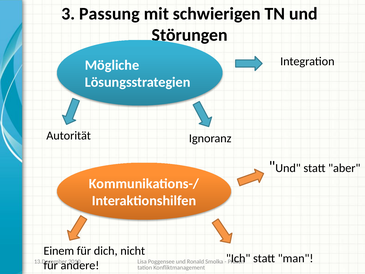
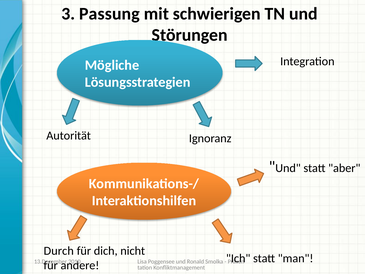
Einem: Einem -> Durch
